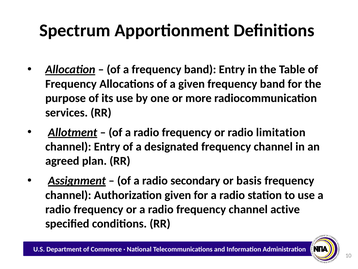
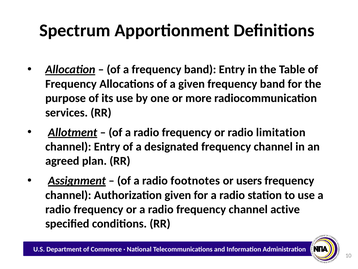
secondary: secondary -> footnotes
basis: basis -> users
